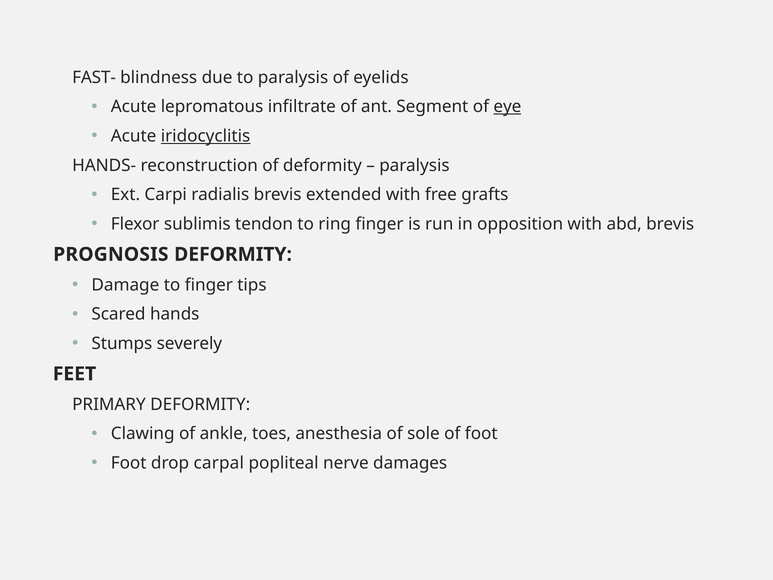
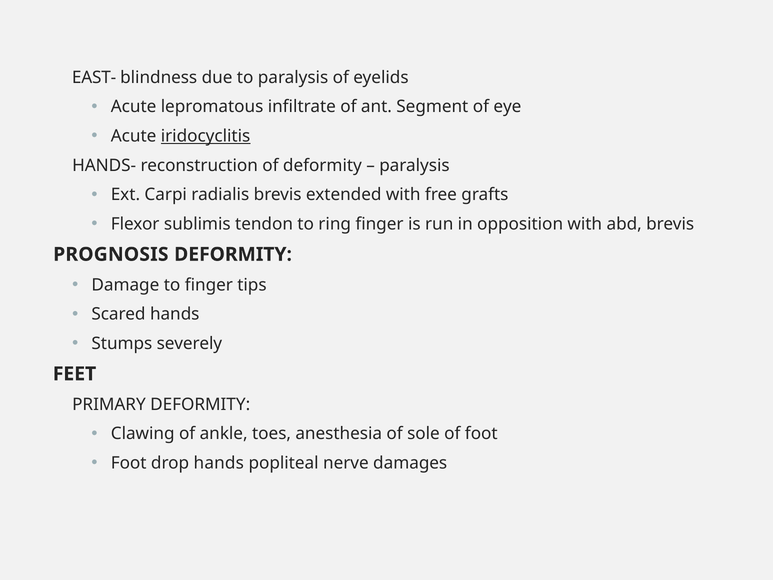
FAST-: FAST- -> EAST-
eye underline: present -> none
drop carpal: carpal -> hands
